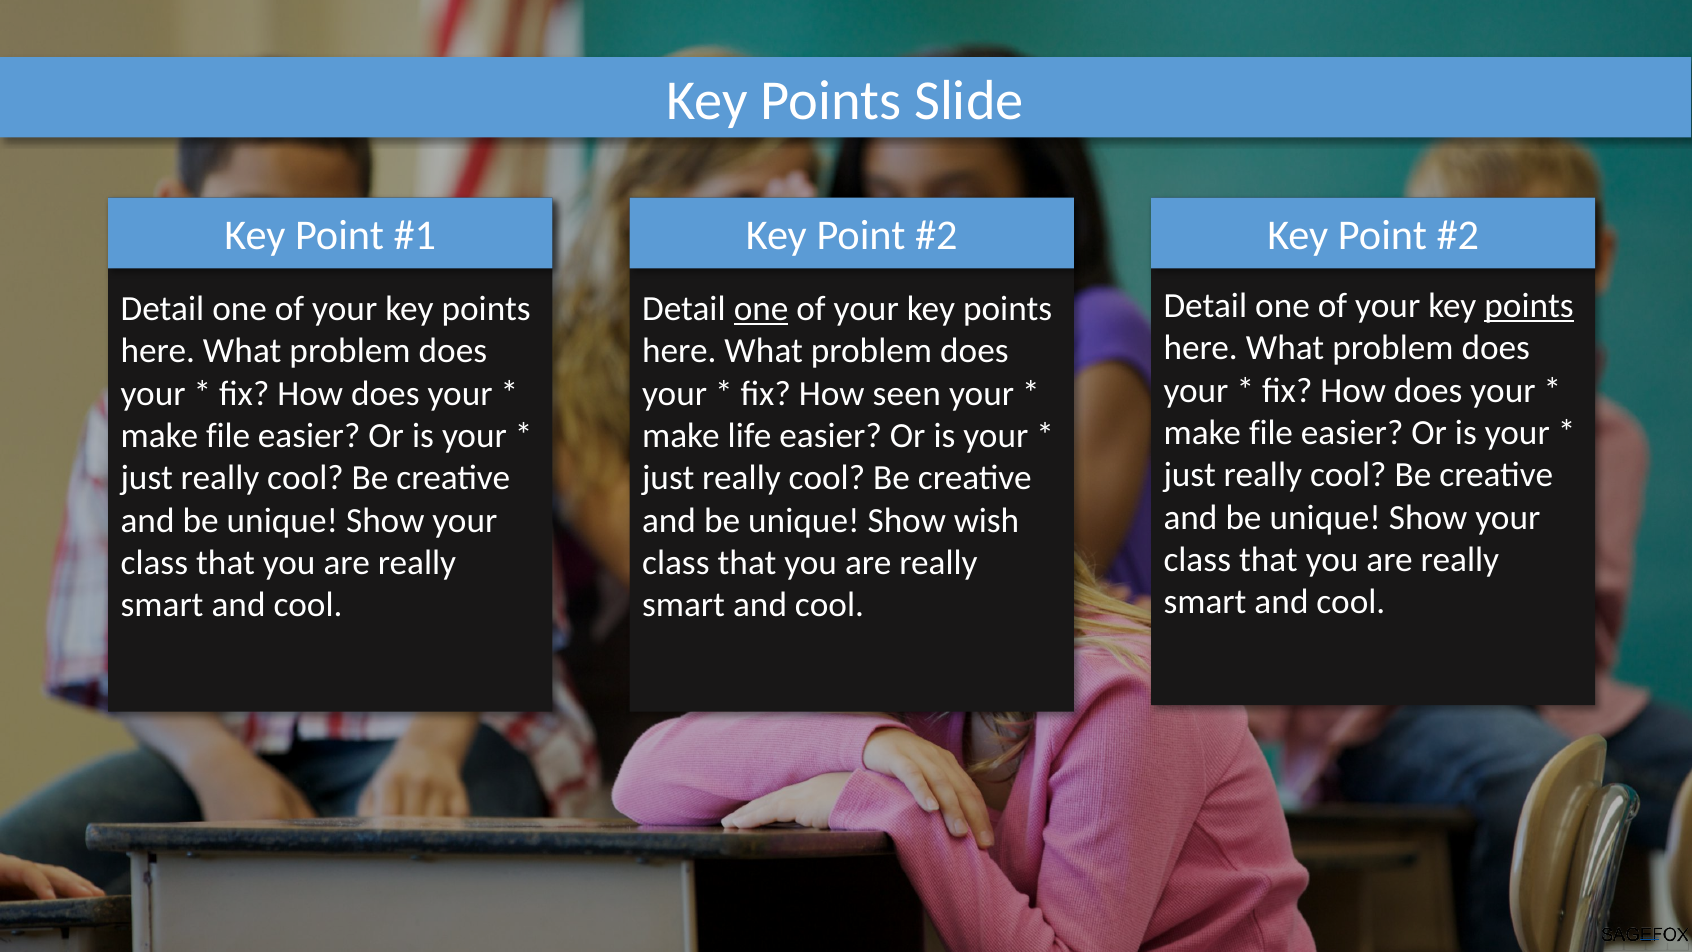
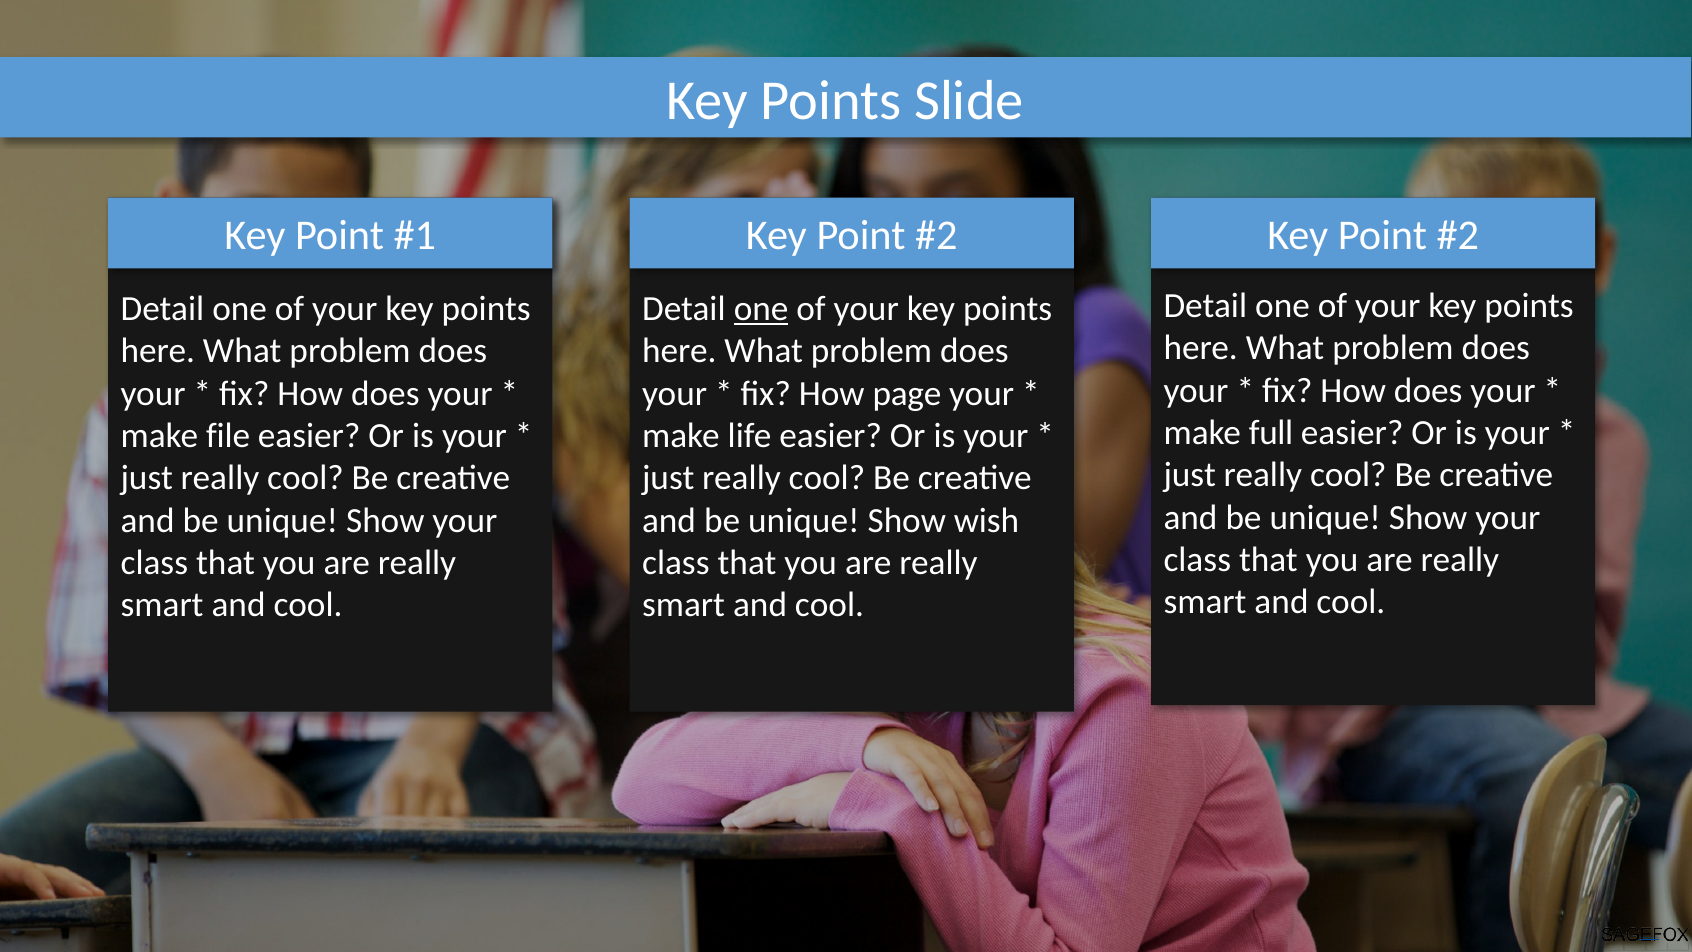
points at (1529, 306) underline: present -> none
seen: seen -> page
file at (1271, 433): file -> full
